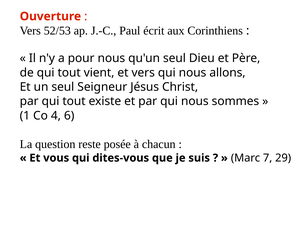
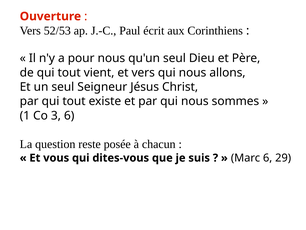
4: 4 -> 3
Marc 7: 7 -> 6
